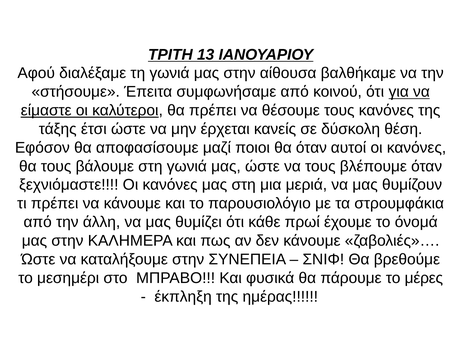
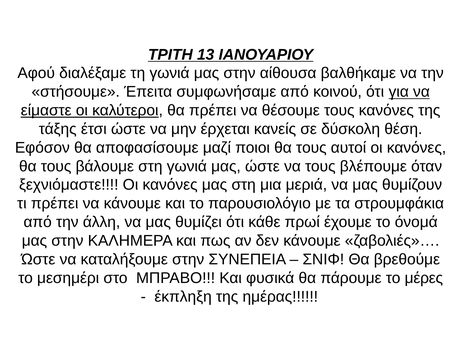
ποιοι θα όταν: όταν -> τους
